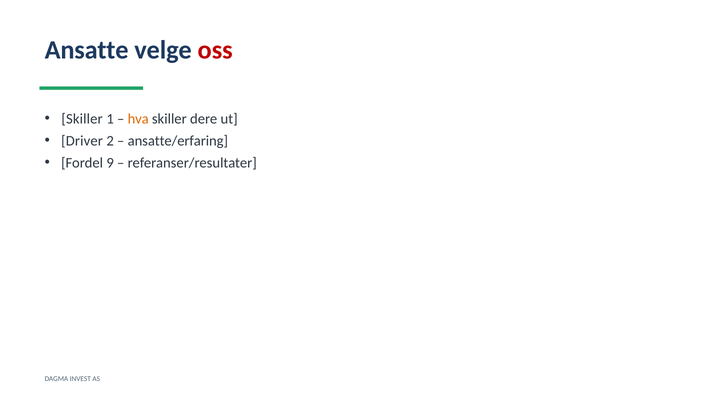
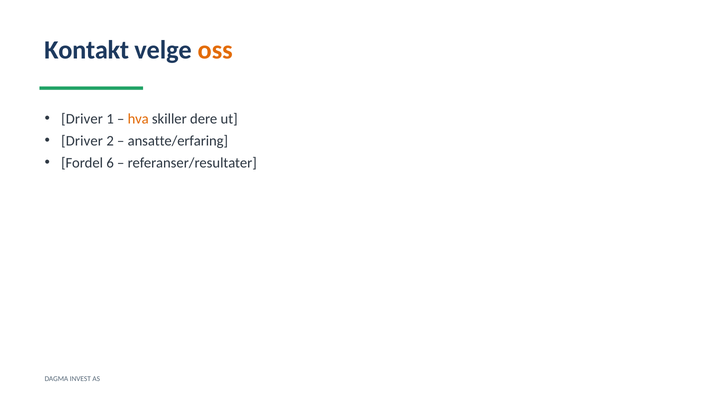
Ansatte: Ansatte -> Kontakt
oss colour: red -> orange
Skiller at (82, 119): Skiller -> Driver
9: 9 -> 6
